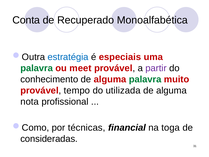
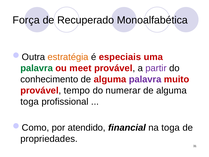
Conta: Conta -> Força
estratégia colour: blue -> orange
palavra at (145, 79) colour: green -> purple
utilizada: utilizada -> numerar
nota at (30, 101): nota -> toga
técnicas: técnicas -> atendido
consideradas: consideradas -> propriedades
